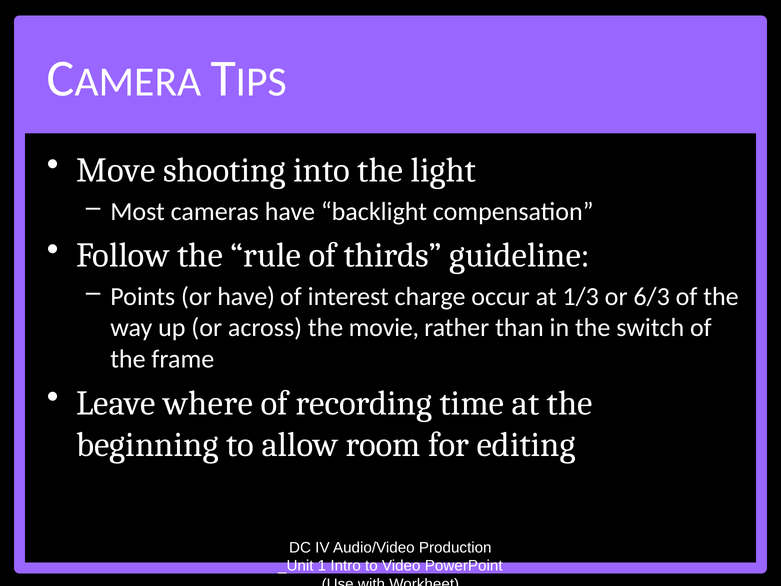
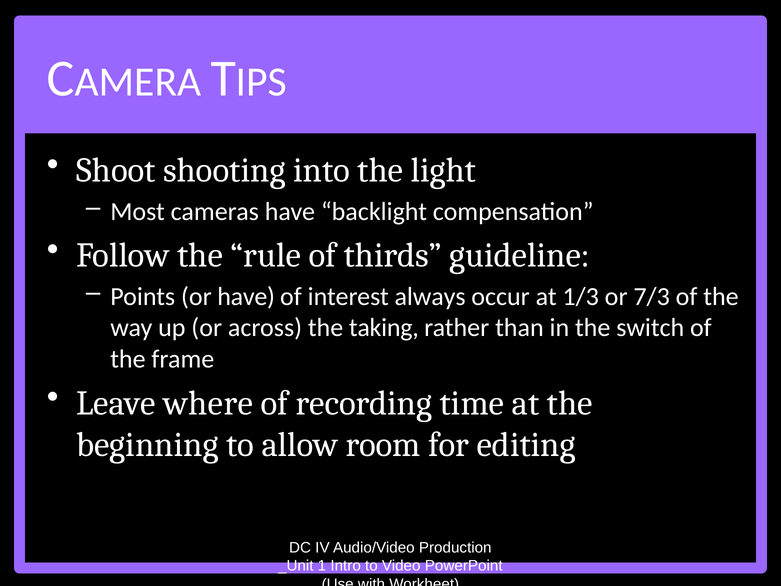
Move: Move -> Shoot
charge: charge -> always
6/3: 6/3 -> 7/3
movie: movie -> taking
